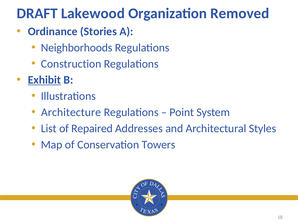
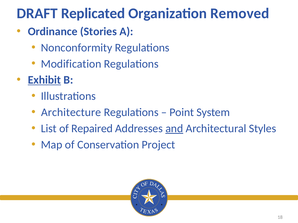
Lakewood: Lakewood -> Replicated
Neighborhoods: Neighborhoods -> Nonconformity
Construction: Construction -> Modification
and underline: none -> present
Towers: Towers -> Project
